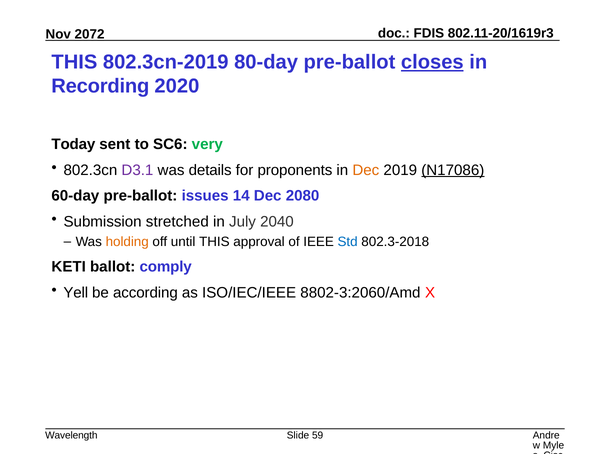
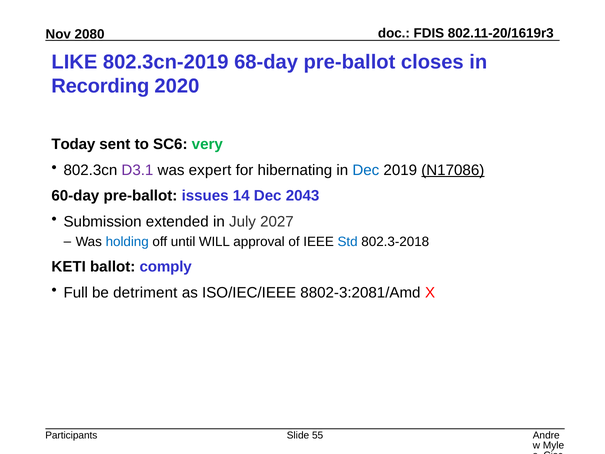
2072: 2072 -> 2080
THIS at (74, 62): THIS -> LIKE
80-day: 80-day -> 68-day
closes underline: present -> none
details: details -> expert
proponents: proponents -> hibernating
Dec at (366, 170) colour: orange -> blue
2080: 2080 -> 2043
stretched: stretched -> extended
2040: 2040 -> 2027
holding colour: orange -> blue
until THIS: THIS -> WILL
Yell: Yell -> Full
according: according -> detriment
8802-3:2060/Amd: 8802-3:2060/Amd -> 8802-3:2081/Amd
Wavelength: Wavelength -> Participants
59: 59 -> 55
